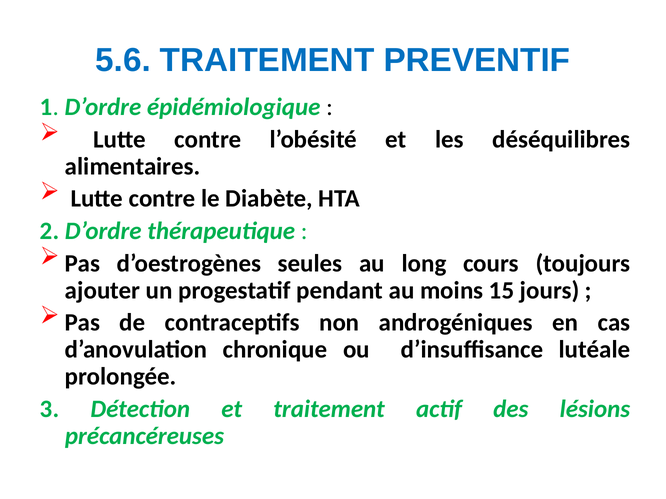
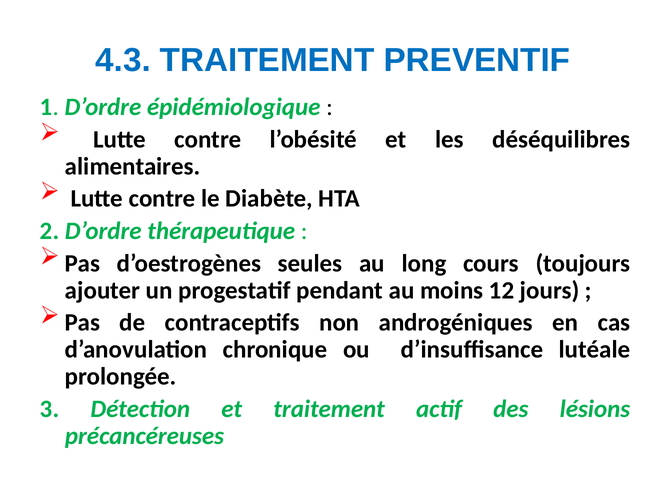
5.6: 5.6 -> 4.3
15: 15 -> 12
